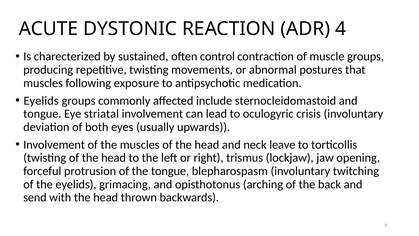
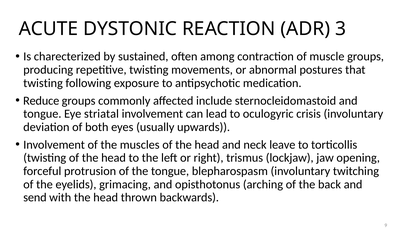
4: 4 -> 3
control: control -> among
muscles at (43, 83): muscles -> twisting
Eyelids at (41, 100): Eyelids -> Reduce
